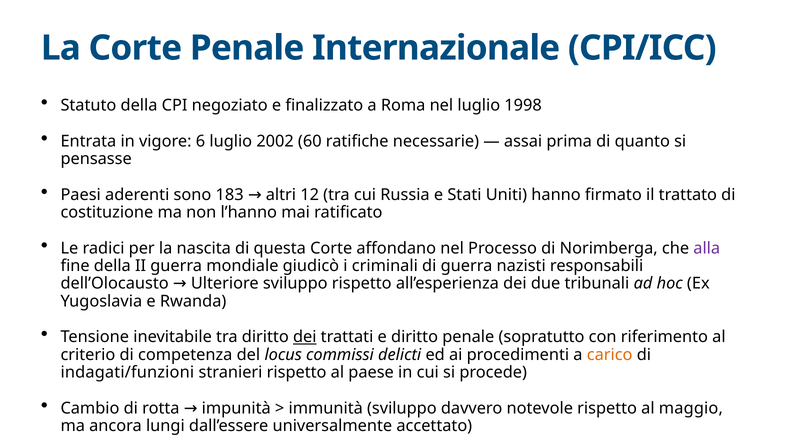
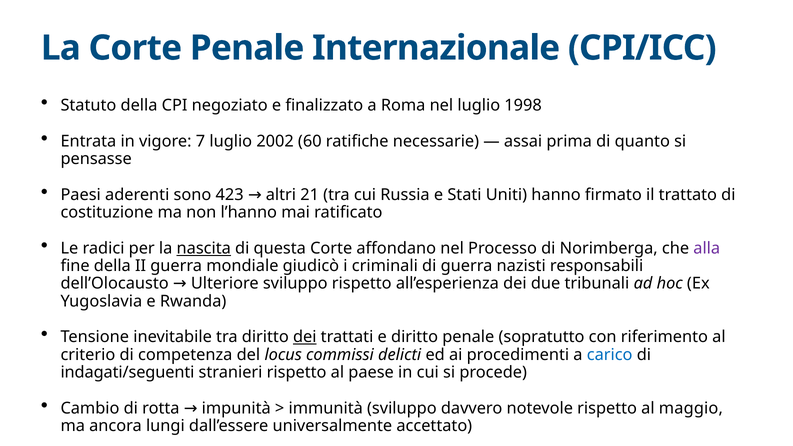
6: 6 -> 7
183: 183 -> 423
12: 12 -> 21
nascita underline: none -> present
carico colour: orange -> blue
indagati/funzioni: indagati/funzioni -> indagati/seguenti
